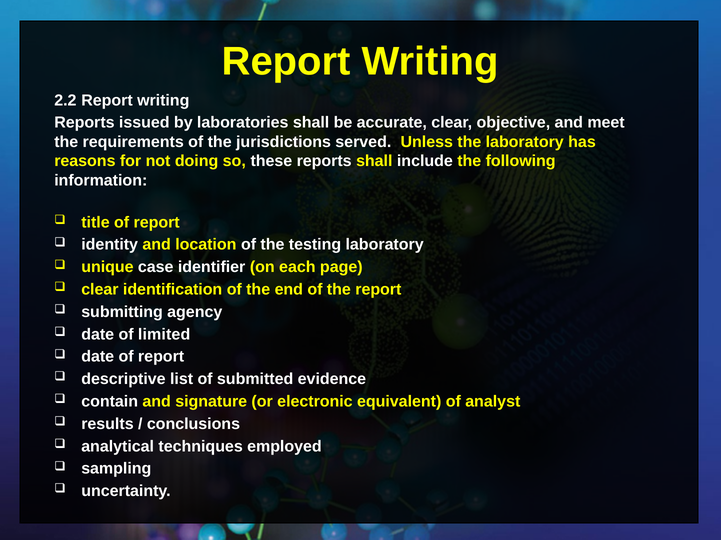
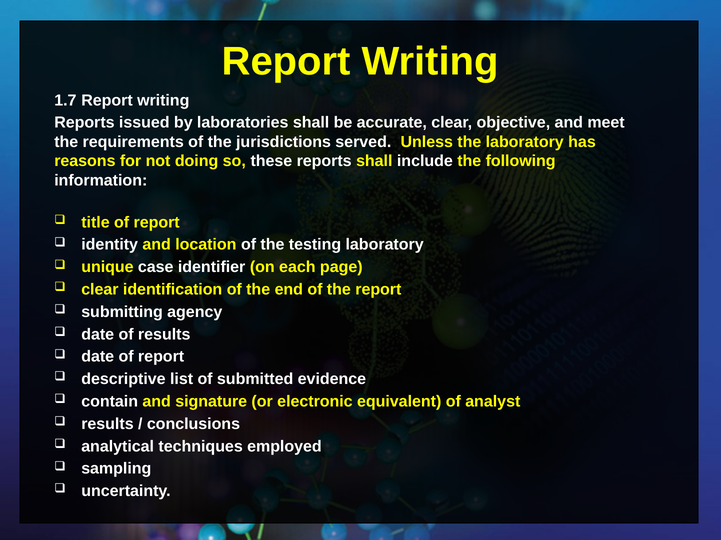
2.2: 2.2 -> 1.7
of limited: limited -> results
